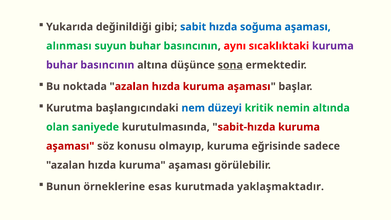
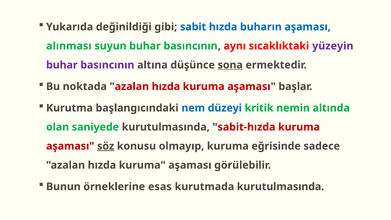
soğuma: soğuma -> buharın
sıcaklıktaki kuruma: kuruma -> yüzeyin
söz underline: none -> present
kurutmada yaklaşmaktadır: yaklaşmaktadır -> kurutulmasında
